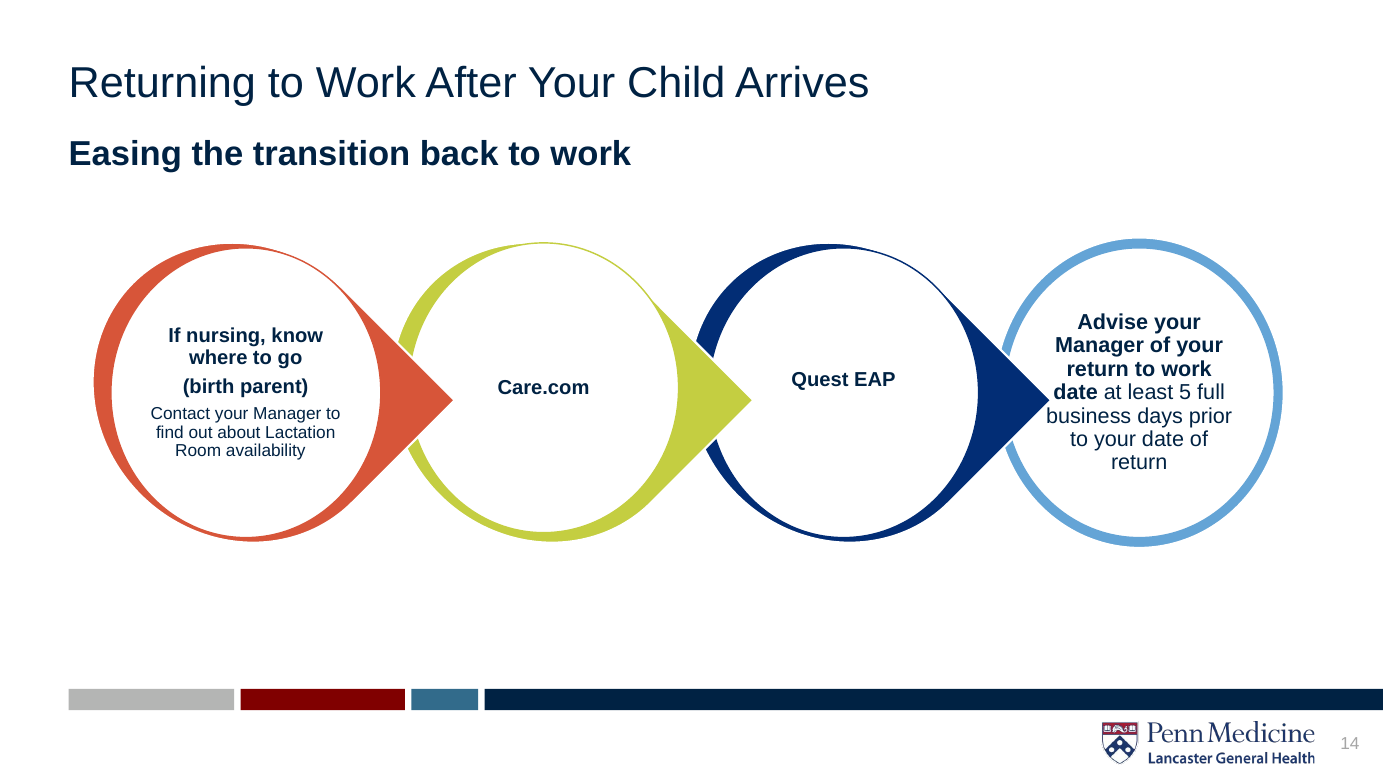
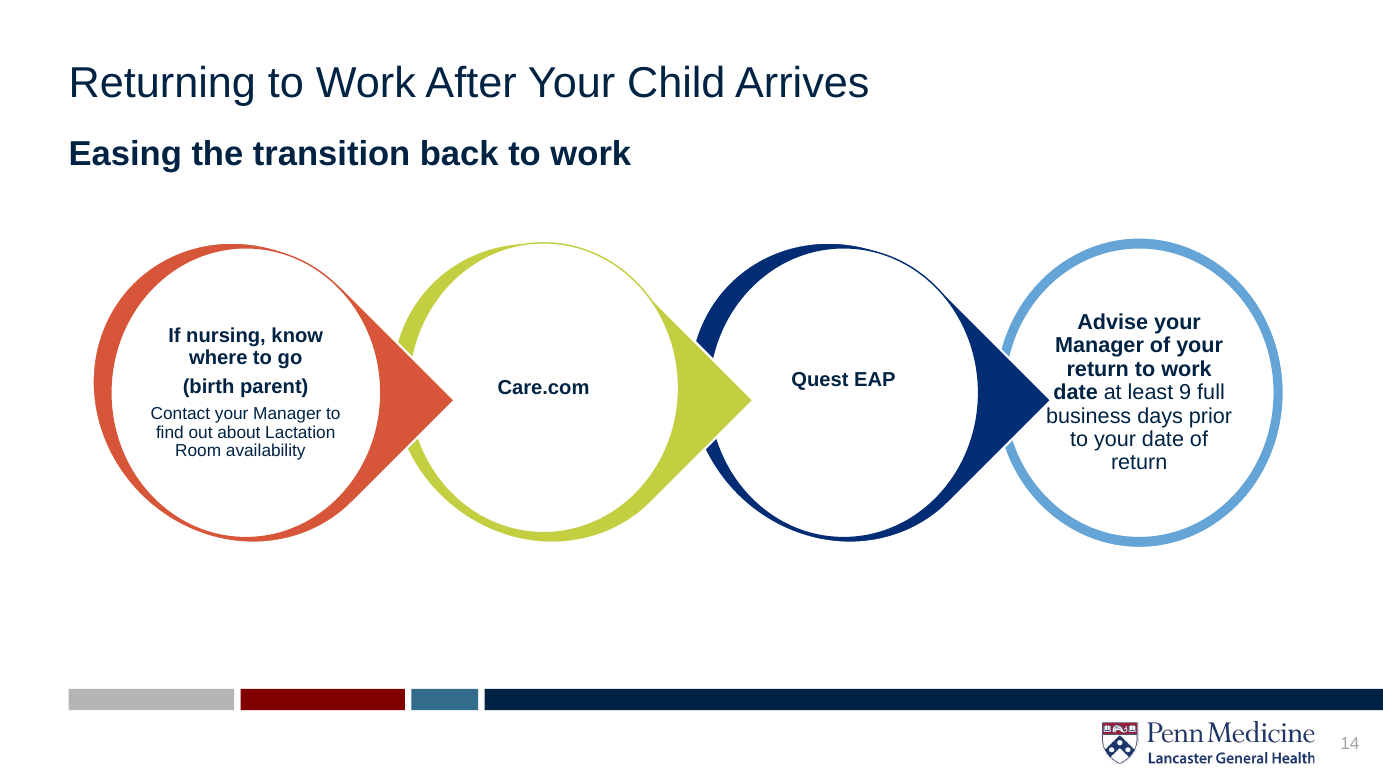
5: 5 -> 9
